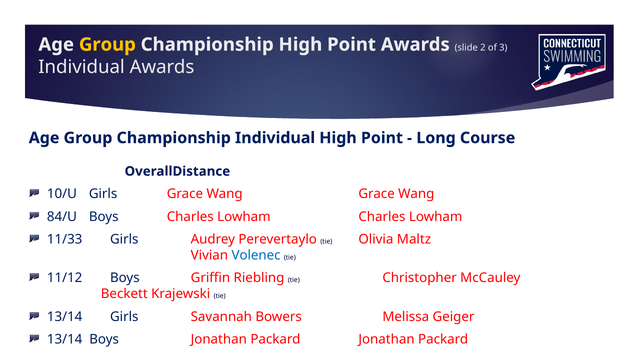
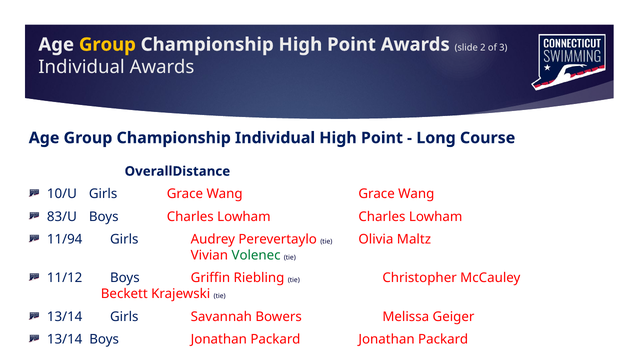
84/U: 84/U -> 83/U
11/33: 11/33 -> 11/94
Volenec colour: blue -> green
